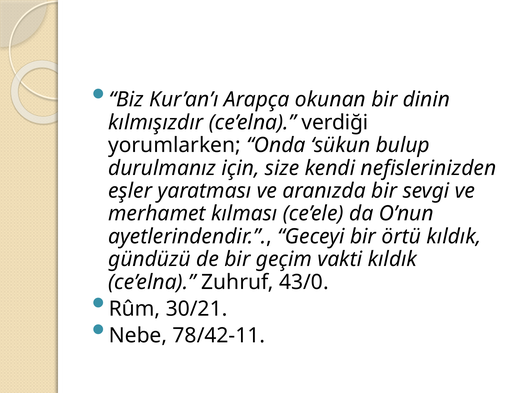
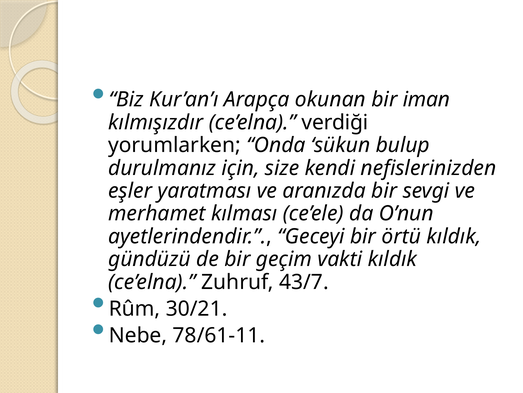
dinin: dinin -> iman
43/0: 43/0 -> 43/7
78/42-11: 78/42-11 -> 78/61-11
